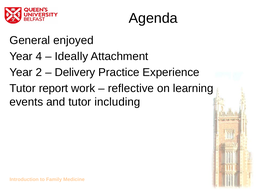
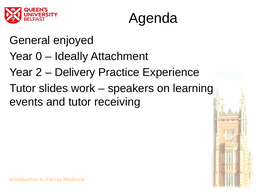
4: 4 -> 0
report: report -> slides
reflective: reflective -> speakers
including: including -> receiving
